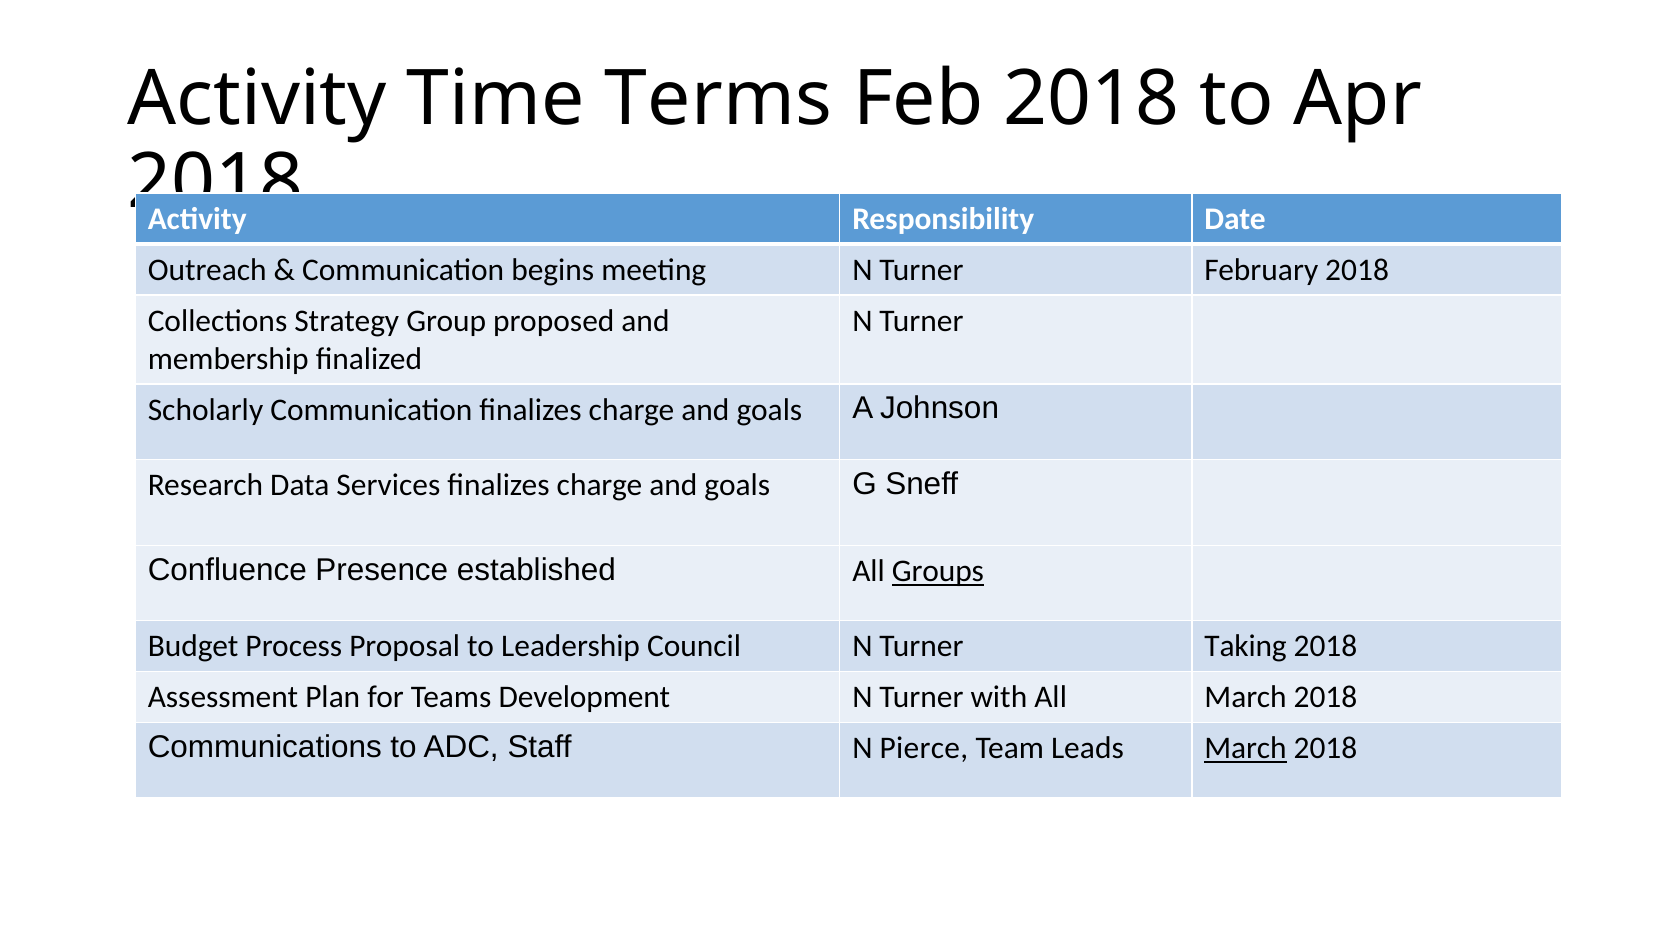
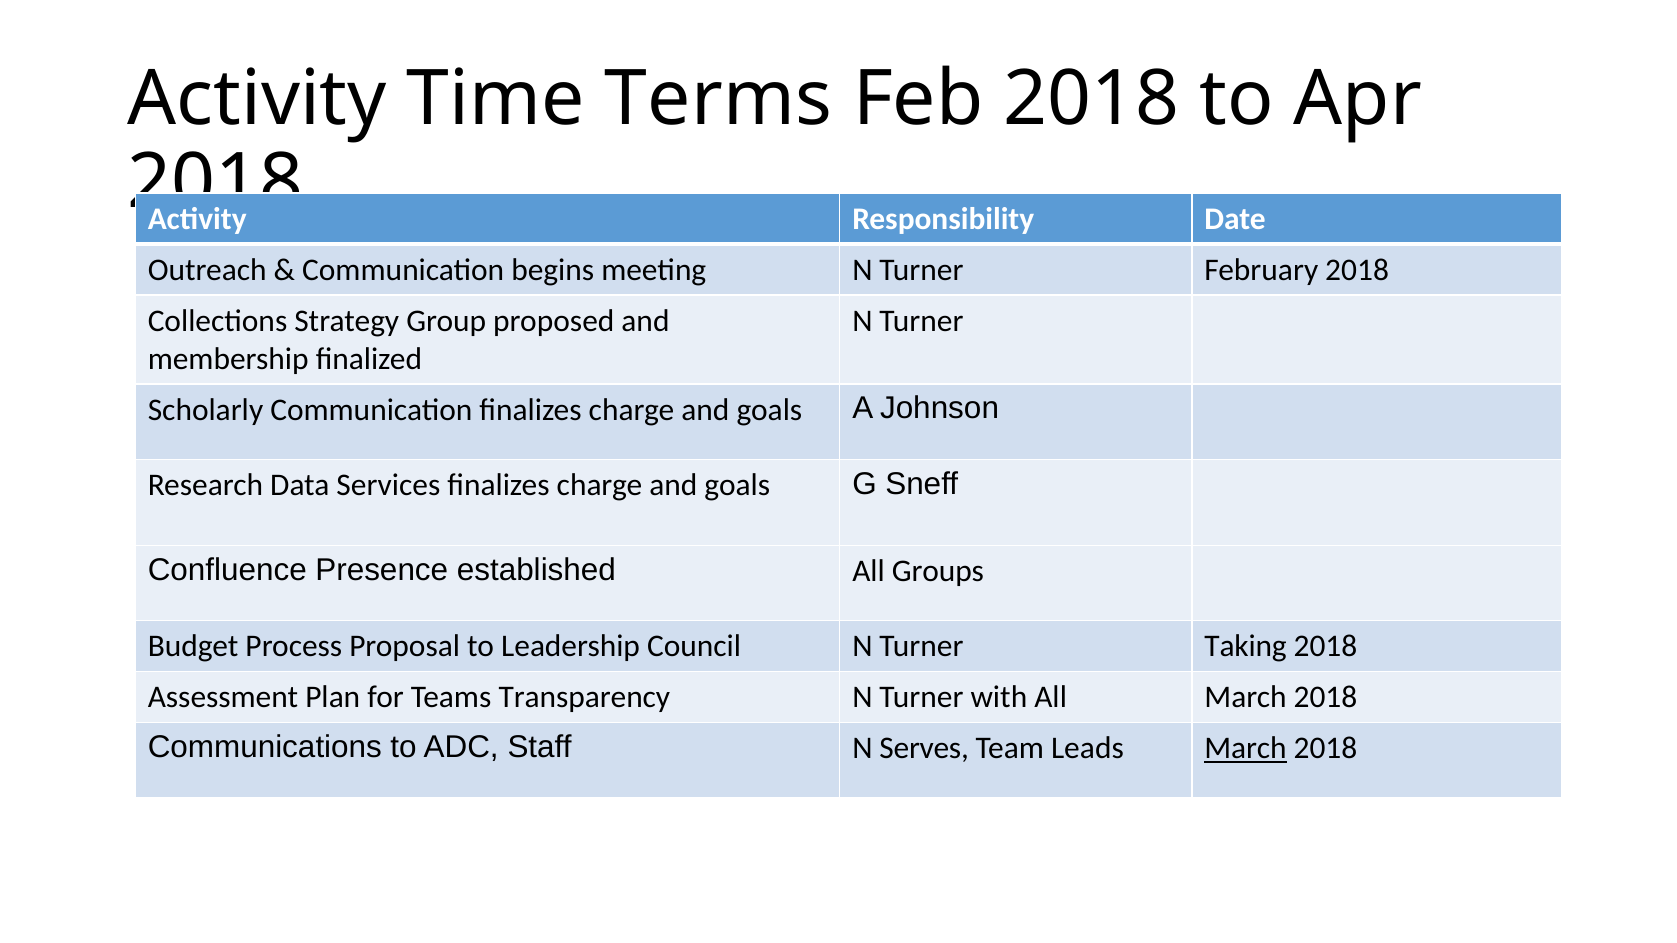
Groups underline: present -> none
Development: Development -> Transparency
Pierce: Pierce -> Serves
